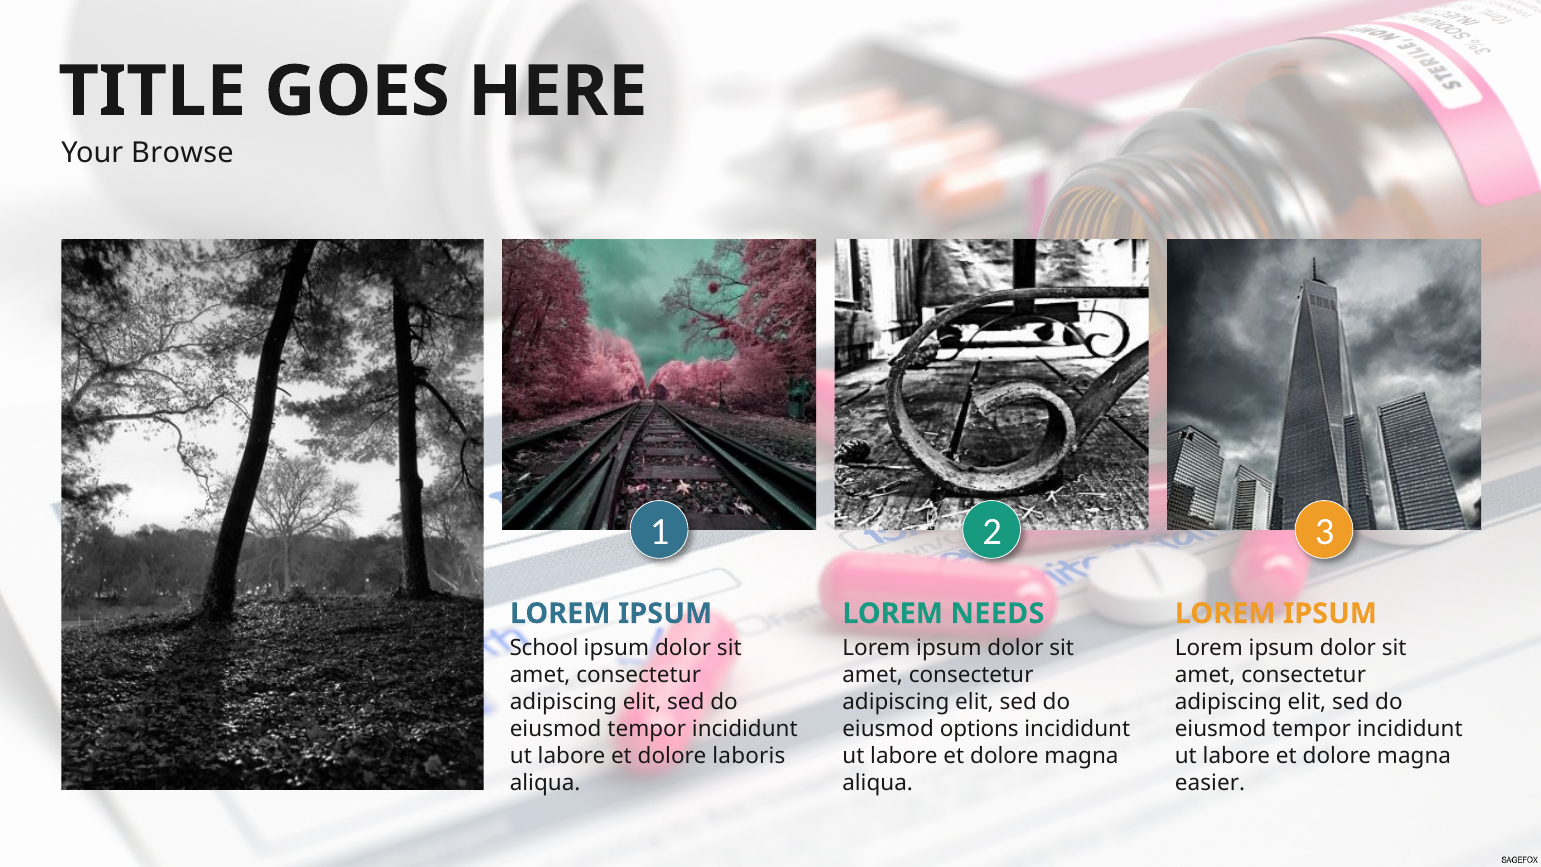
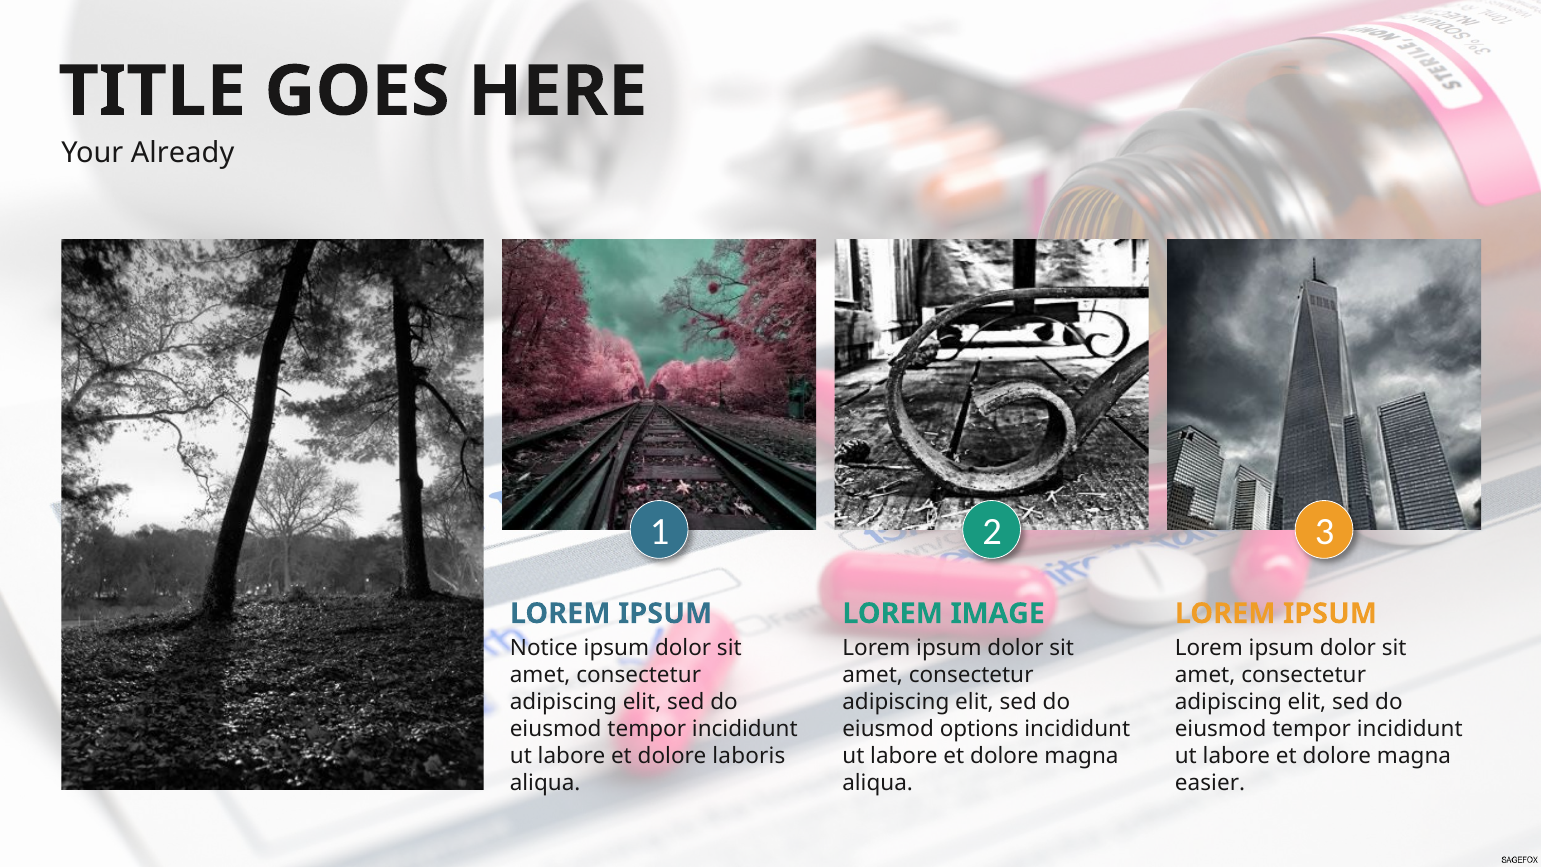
Browse: Browse -> Already
NEEDS: NEEDS -> IMAGE
School: School -> Notice
